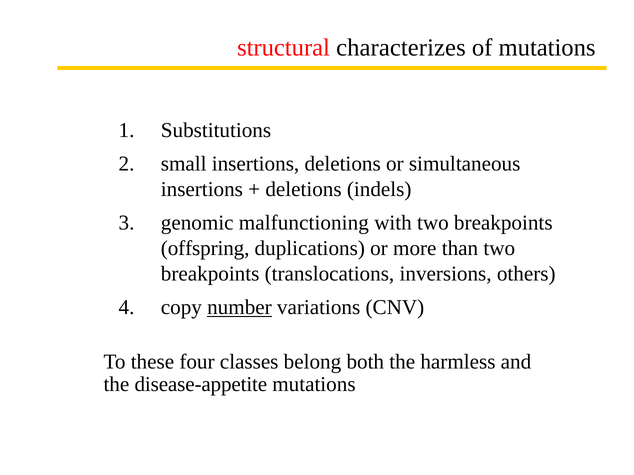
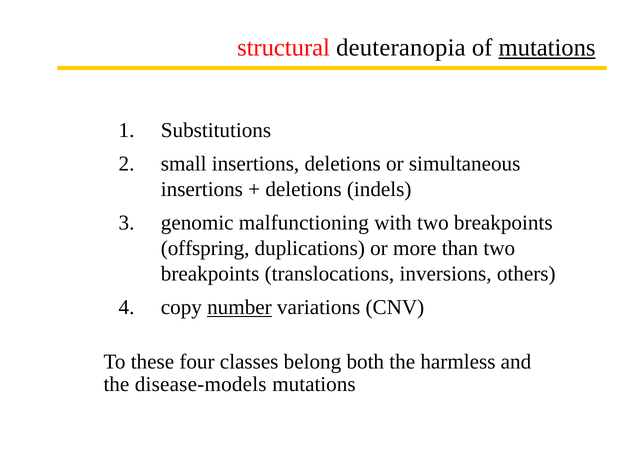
characterizes: characterizes -> deuteranopia
mutations at (547, 48) underline: none -> present
disease-appetite: disease-appetite -> disease-models
